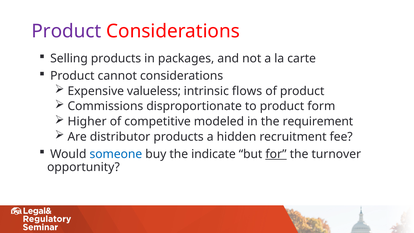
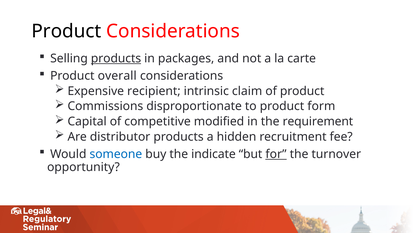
Product at (66, 31) colour: purple -> black
products at (116, 59) underline: none -> present
cannot: cannot -> overall
valueless: valueless -> recipient
flows: flows -> claim
Higher: Higher -> Capital
modeled: modeled -> modified
